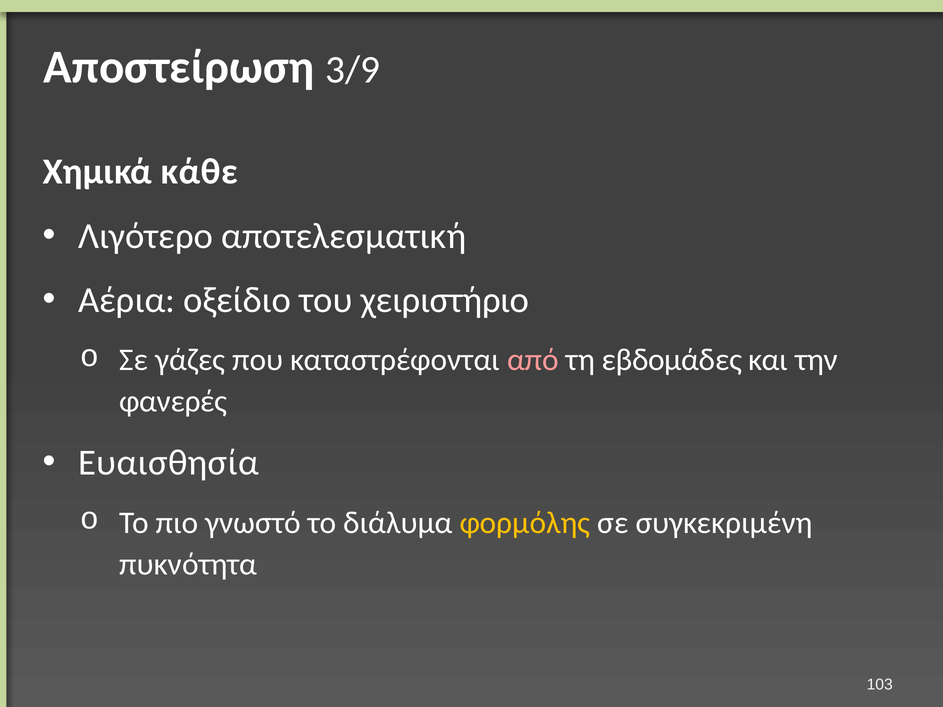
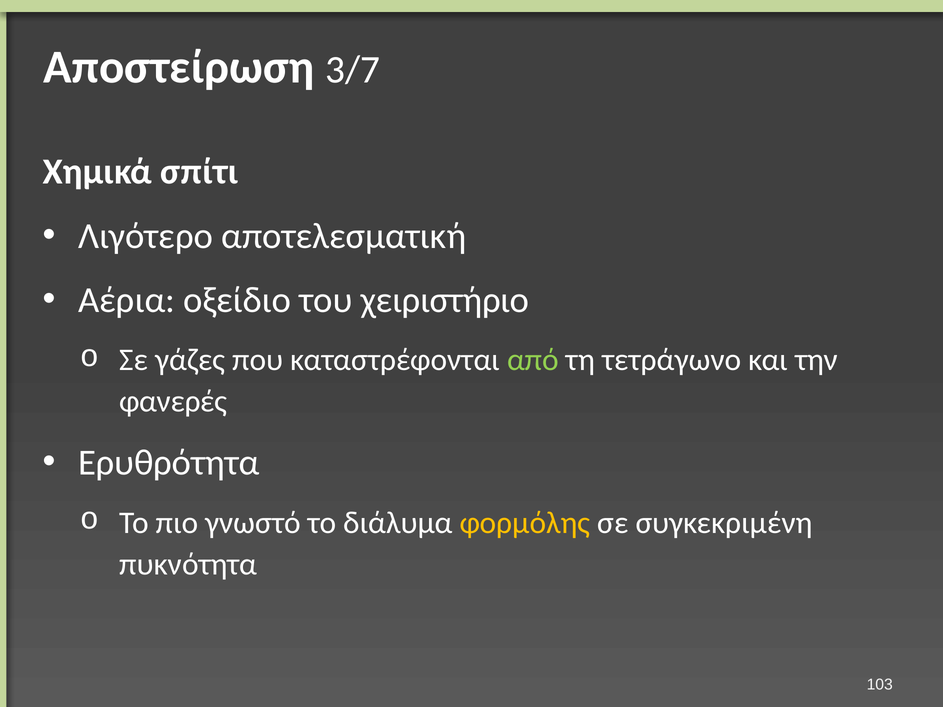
3/9: 3/9 -> 3/7
κάθε: κάθε -> σπίτι
από colour: pink -> light green
εβδομάδες: εβδομάδες -> τετράγωνο
Ευαισθησία: Ευαισθησία -> Ερυθρότητα
